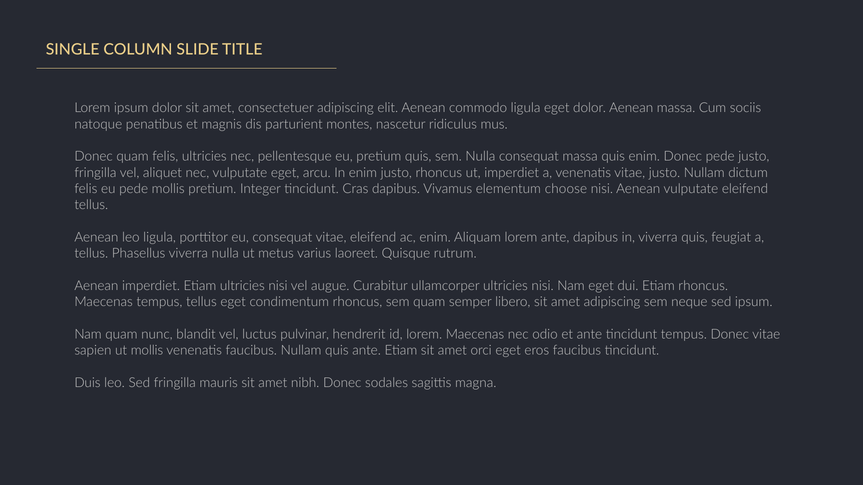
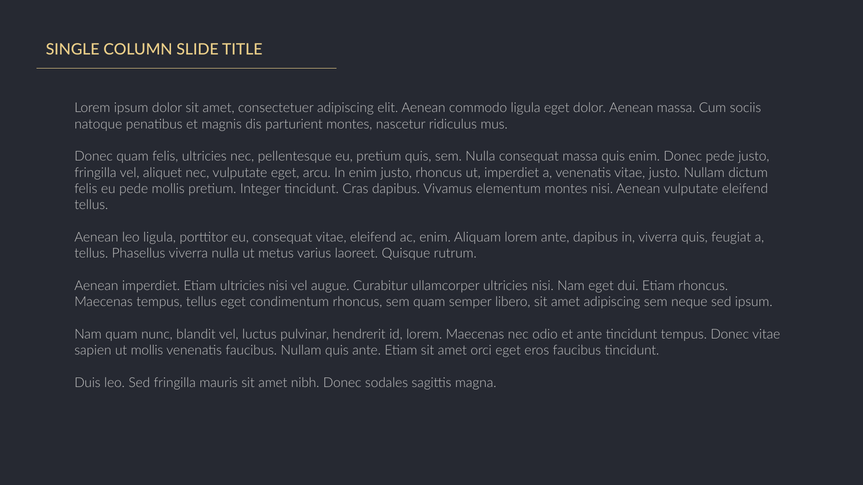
elementum choose: choose -> montes
